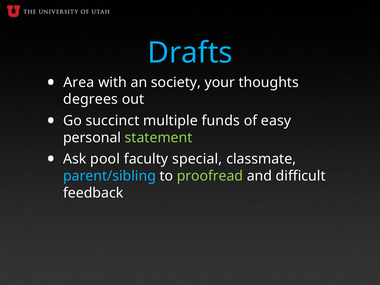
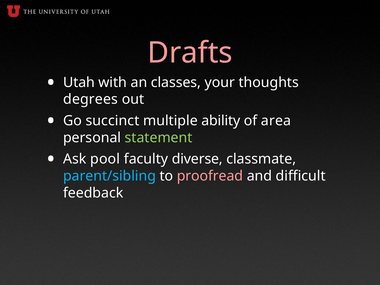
Drafts colour: light blue -> pink
Area: Area -> Utah
society: society -> classes
funds: funds -> ability
easy: easy -> area
special: special -> diverse
proofread colour: light green -> pink
